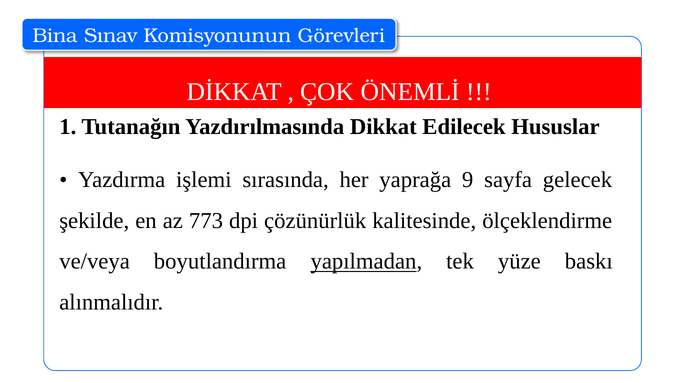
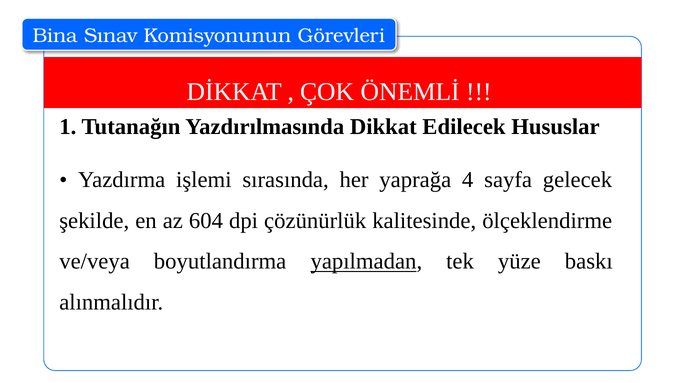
9: 9 -> 4
773: 773 -> 604
